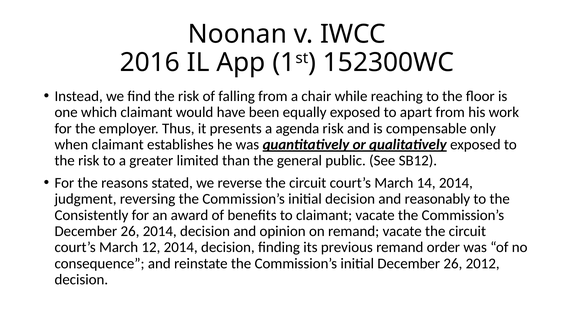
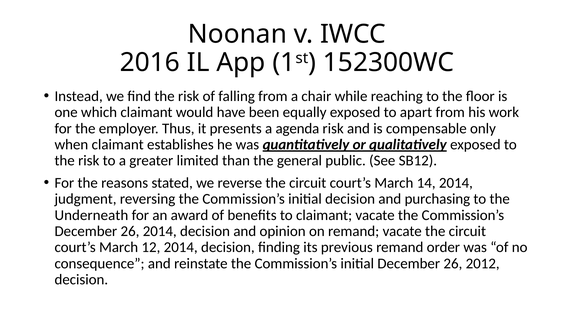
reasonably: reasonably -> purchasing
Consistently: Consistently -> Underneath
